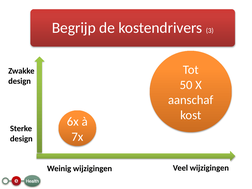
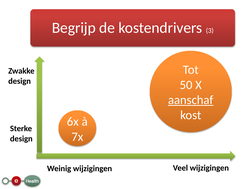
aanschaf underline: none -> present
